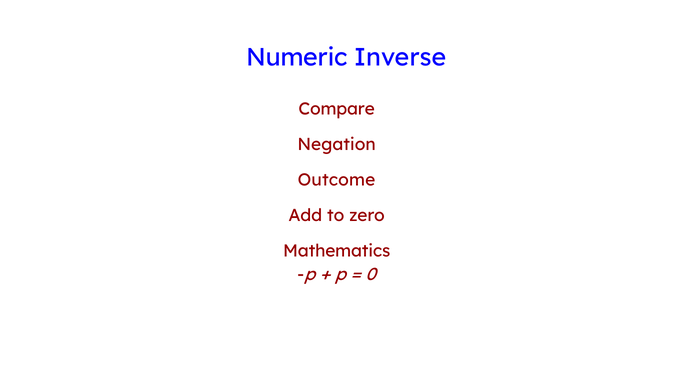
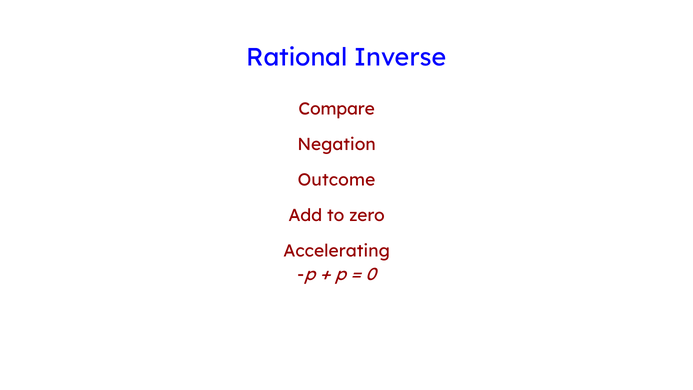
Numeric: Numeric -> Rational
Mathematics: Mathematics -> Accelerating
